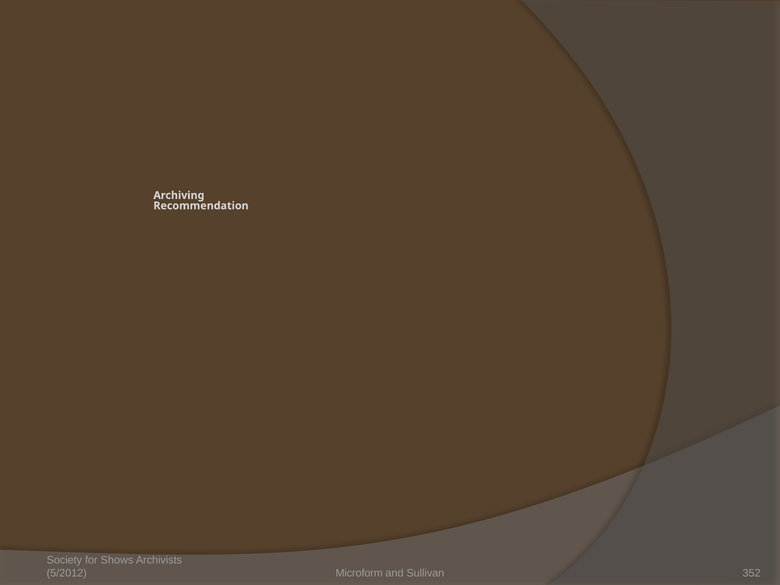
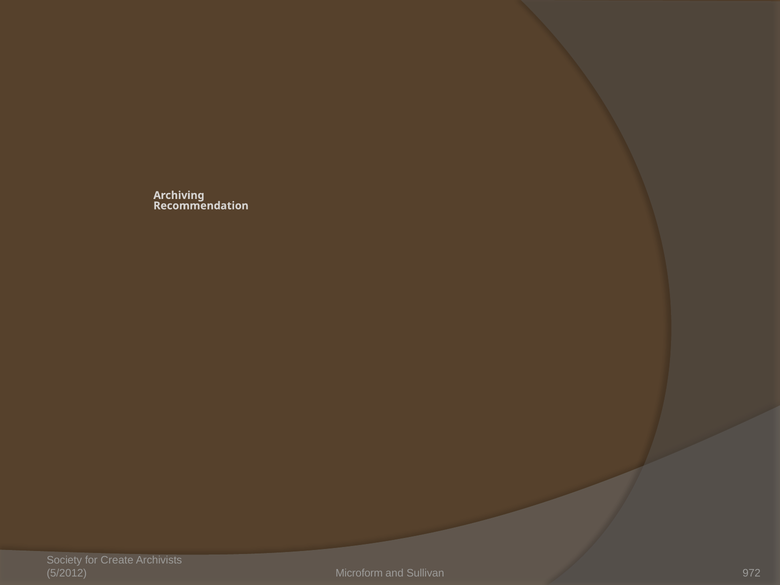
Shows: Shows -> Create
352: 352 -> 972
